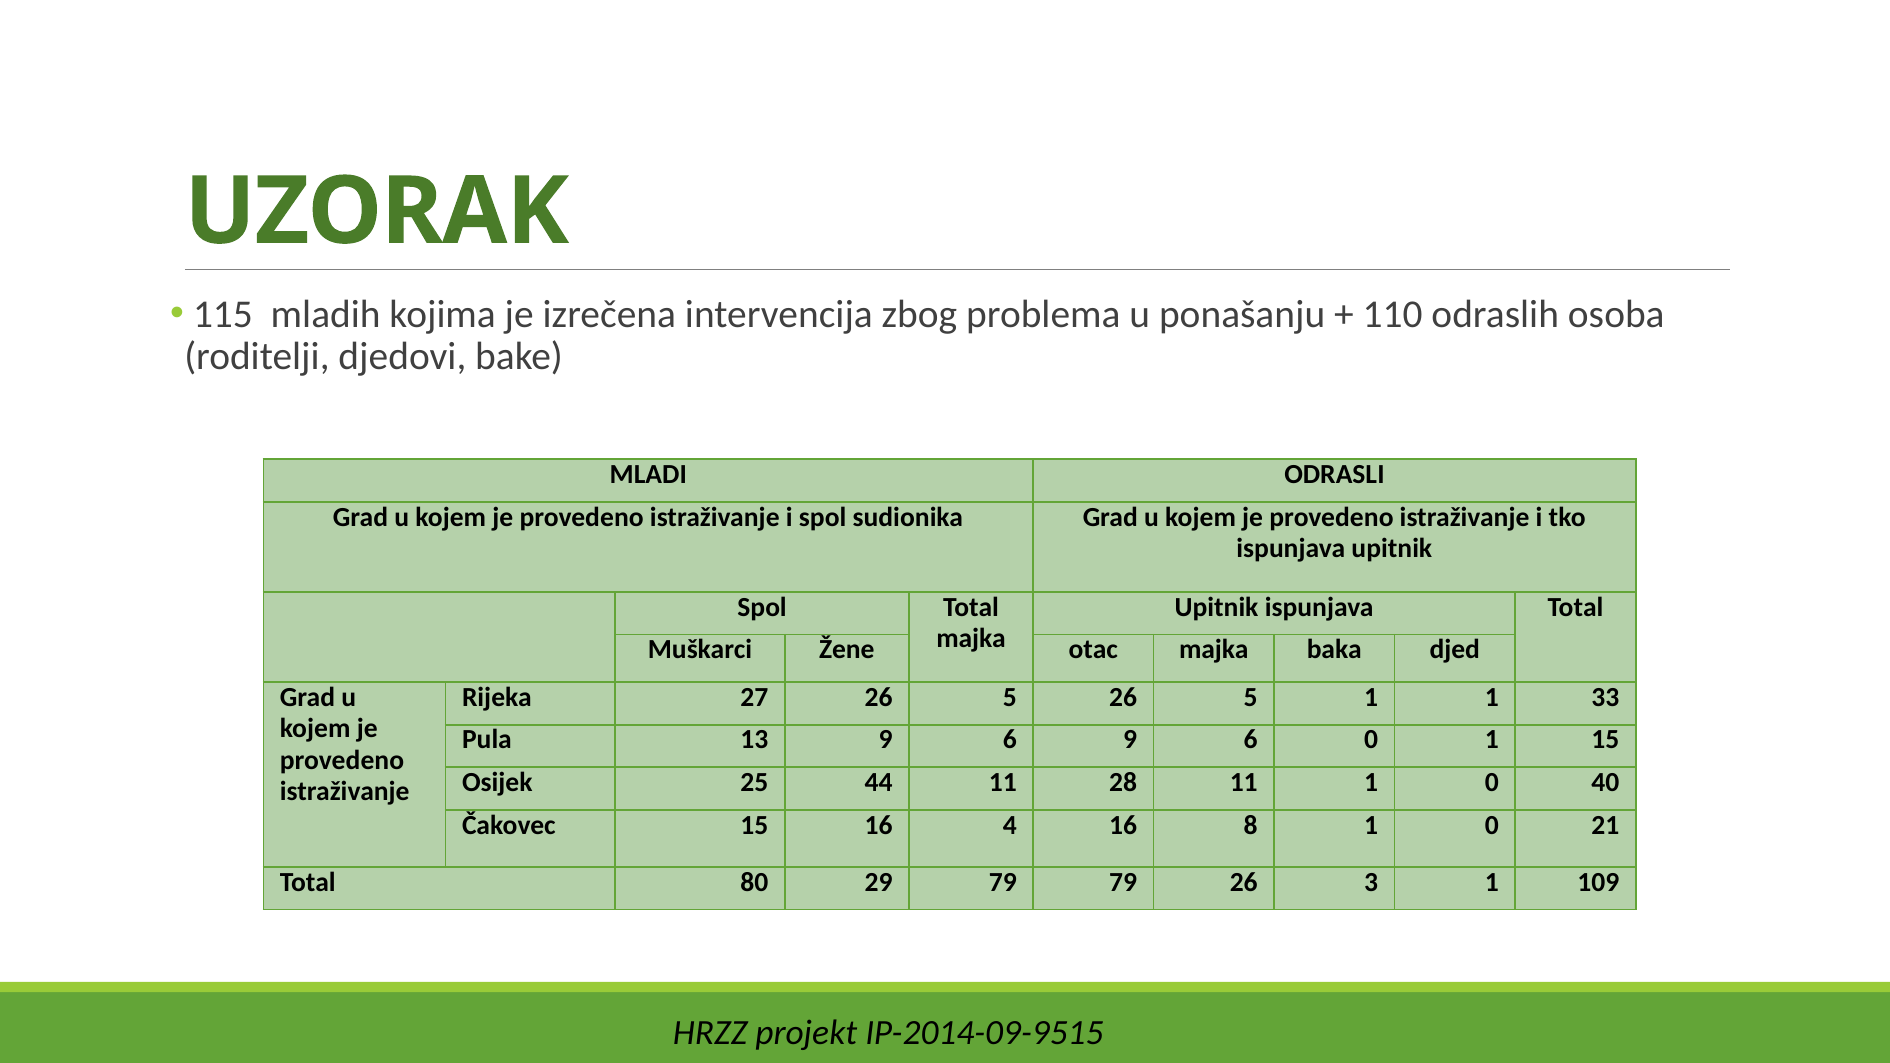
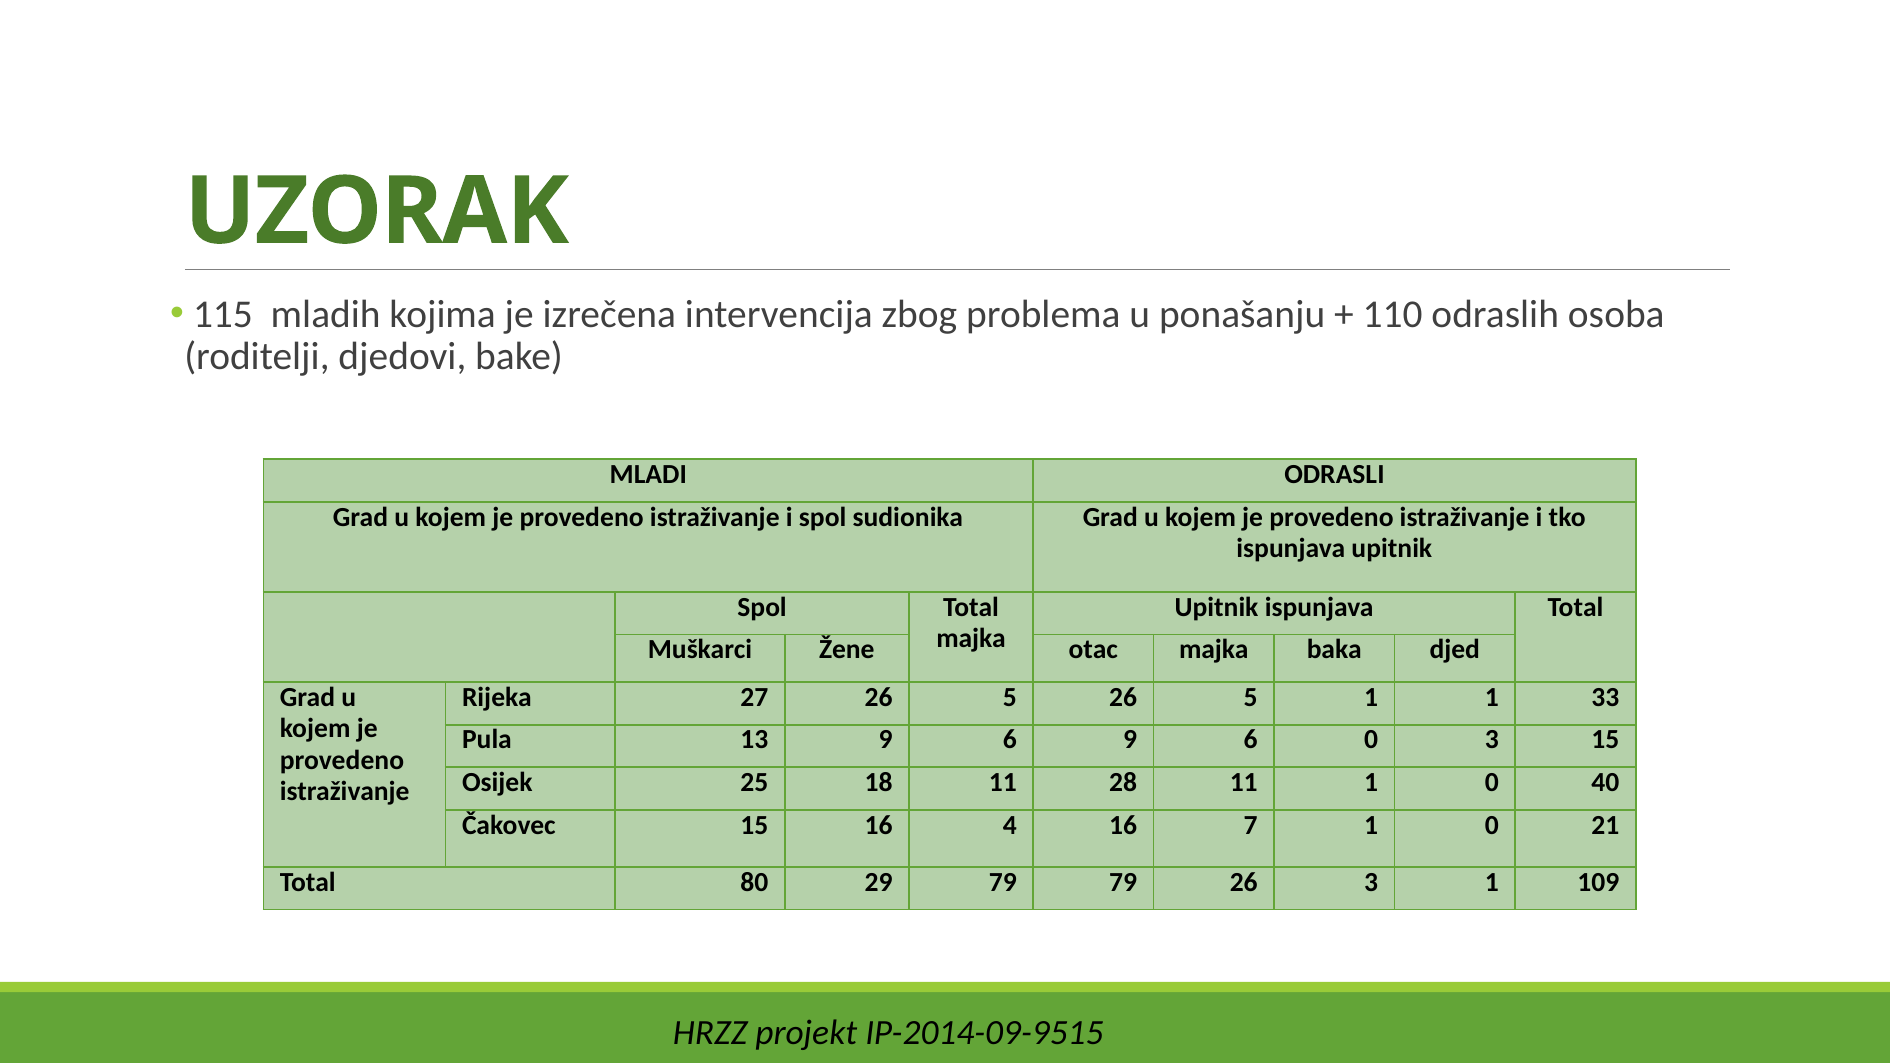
0 1: 1 -> 3
44: 44 -> 18
8: 8 -> 7
